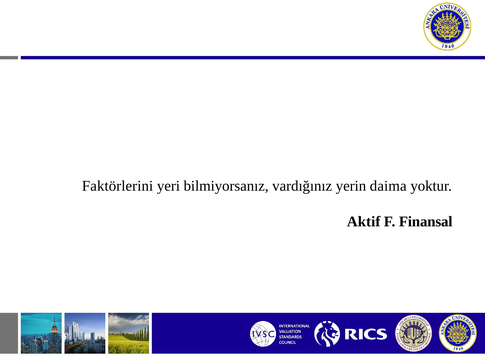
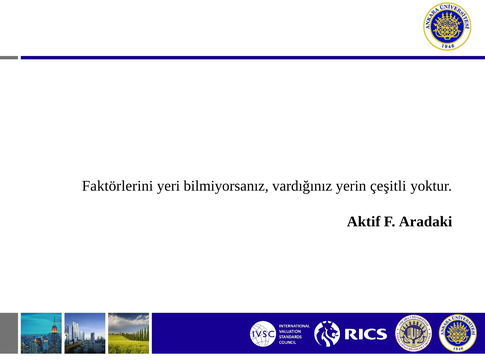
daima: daima -> çeşitli
Finansal: Finansal -> Aradaki
